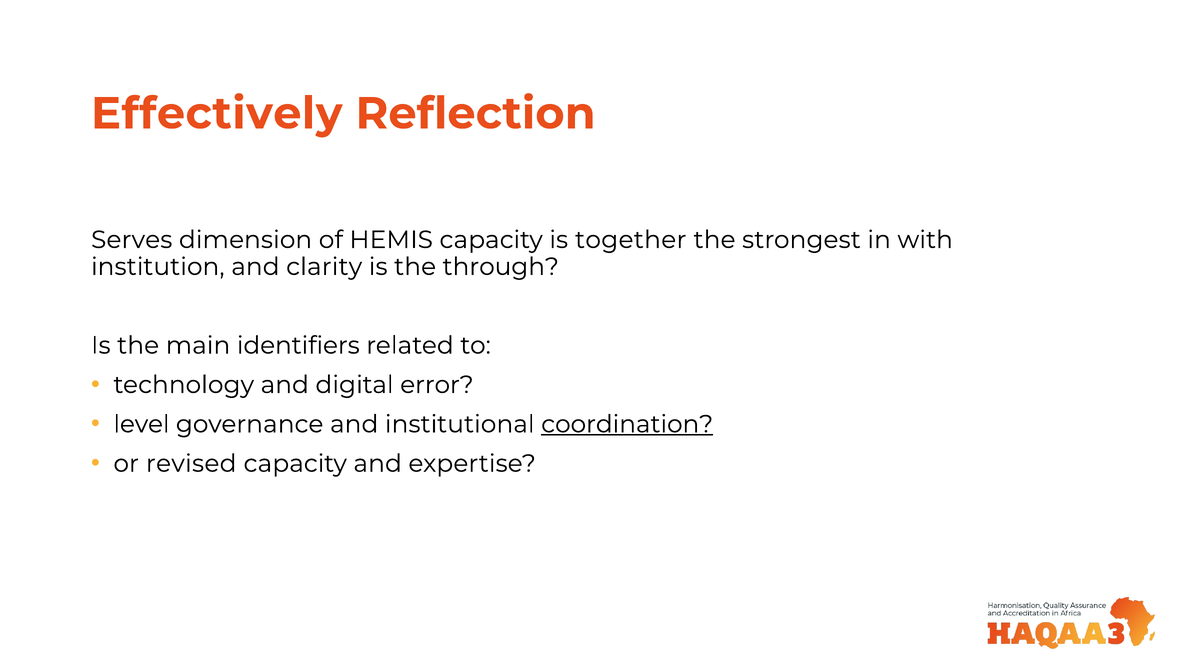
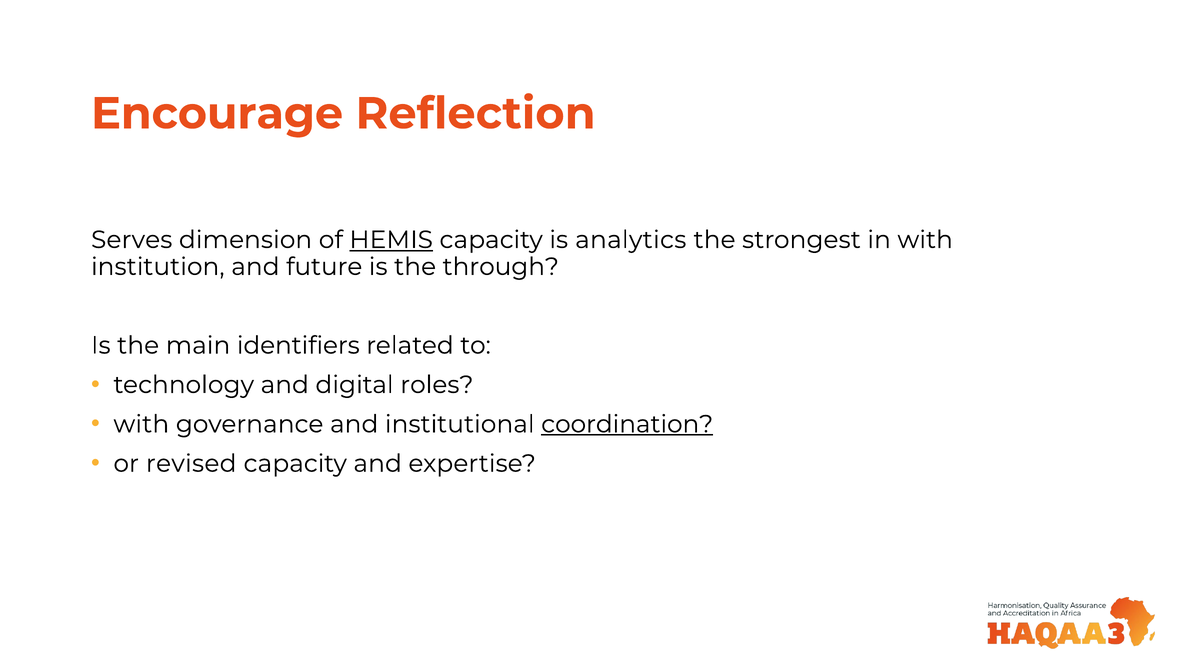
Effectively: Effectively -> Encourage
HEMIS underline: none -> present
together: together -> analytics
clarity: clarity -> future
error: error -> roles
level at (141, 424): level -> with
